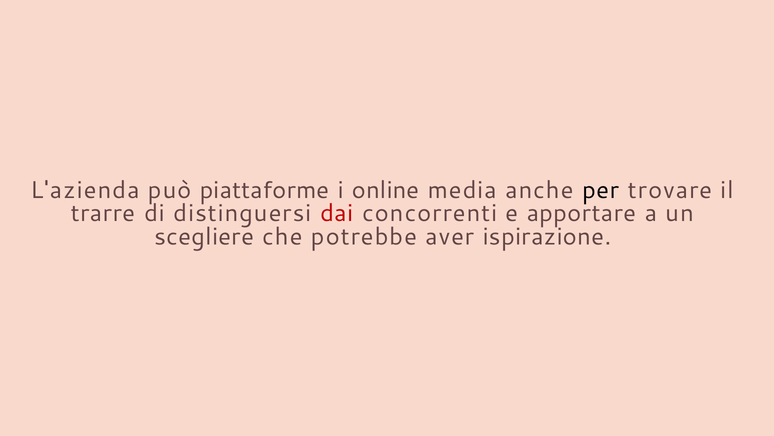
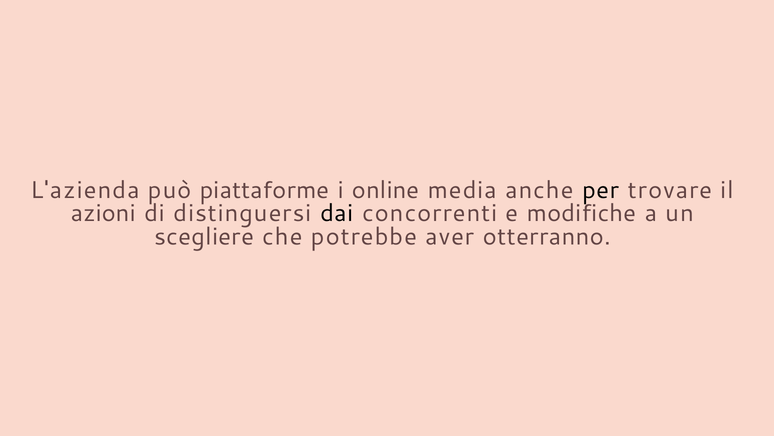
trarre: trarre -> azioni
dai colour: red -> black
apportare: apportare -> modifiche
ispirazione: ispirazione -> otterranno
